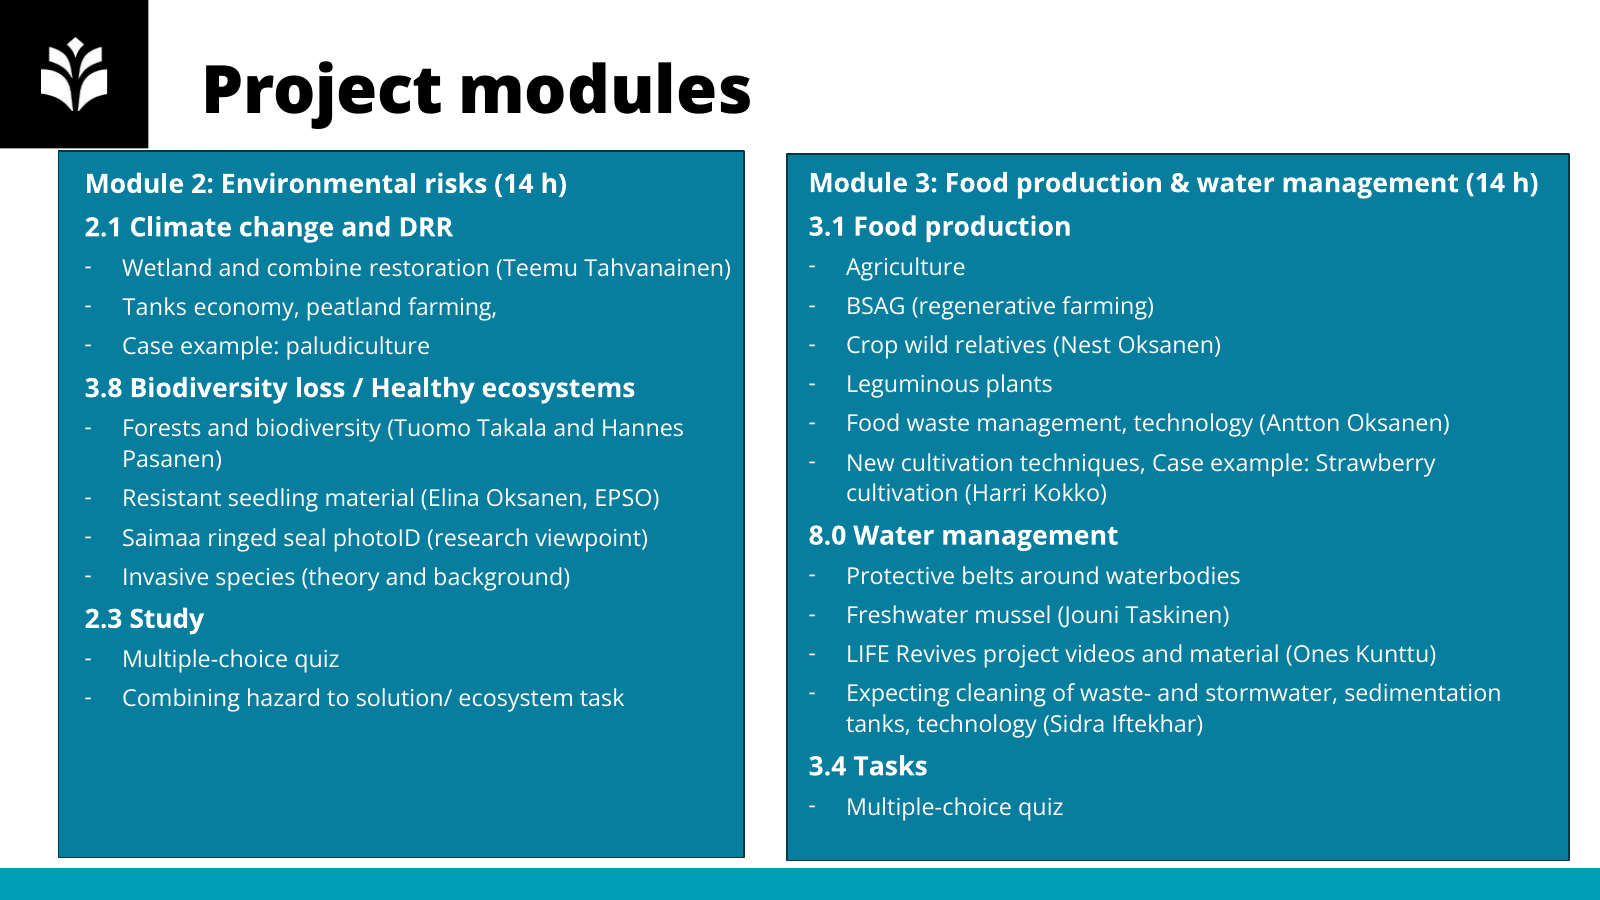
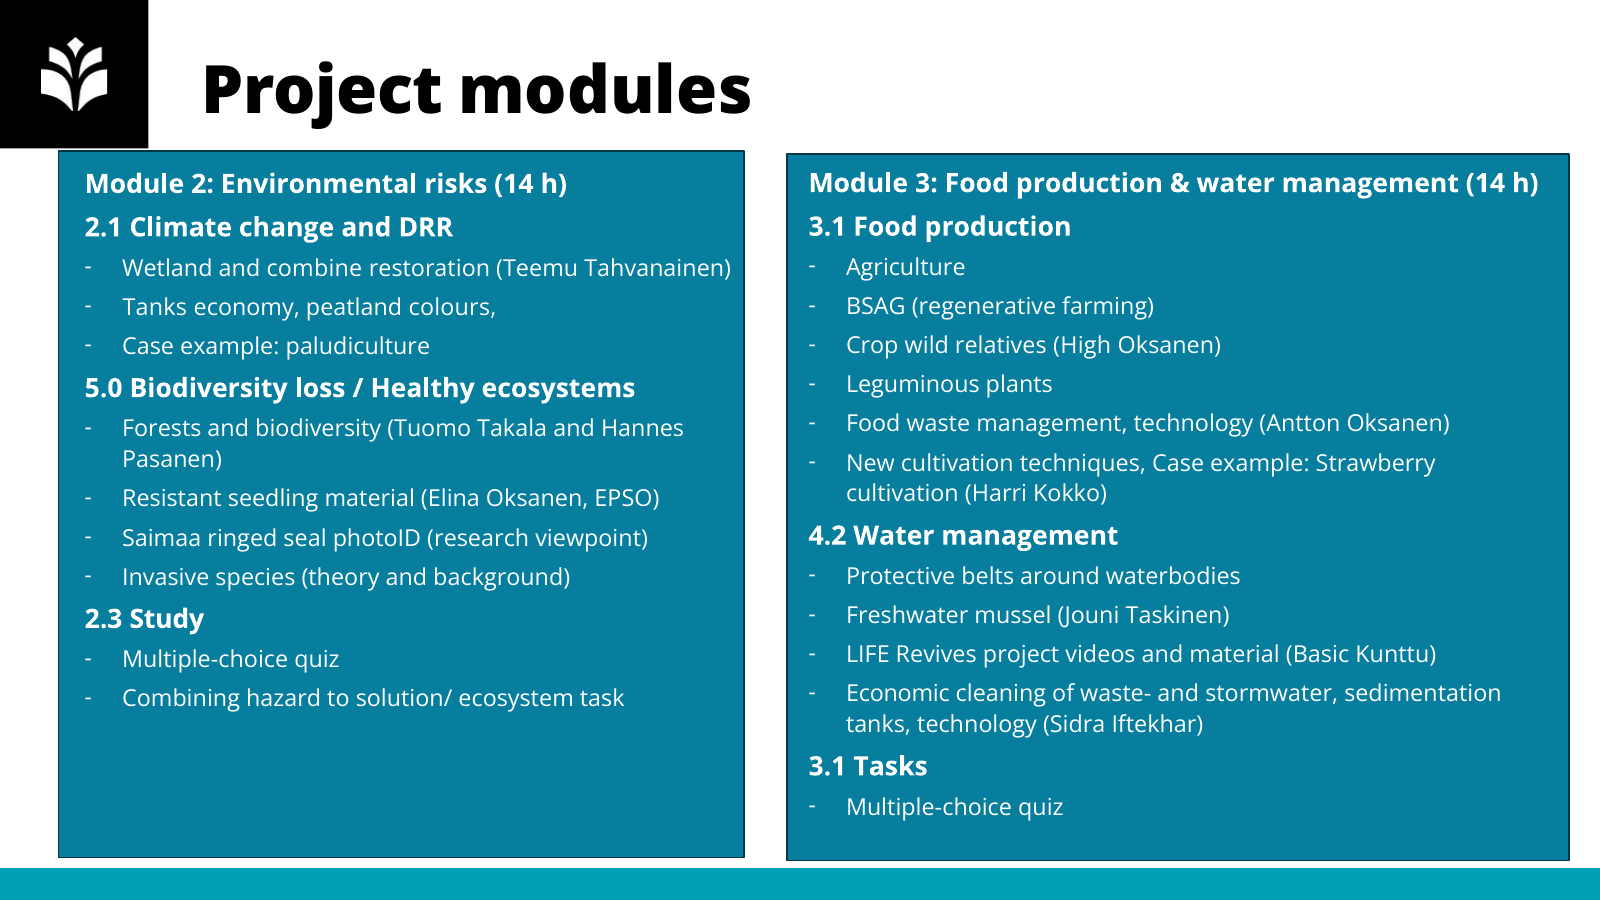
peatland farming: farming -> colours
Nest: Nest -> High
3.8: 3.8 -> 5.0
8.0: 8.0 -> 4.2
Ones: Ones -> Basic
Expecting: Expecting -> Economic
3.4 at (827, 767): 3.4 -> 3.1
